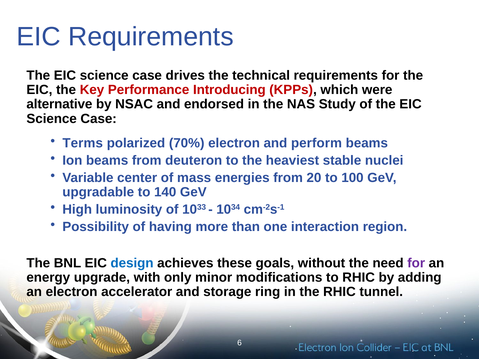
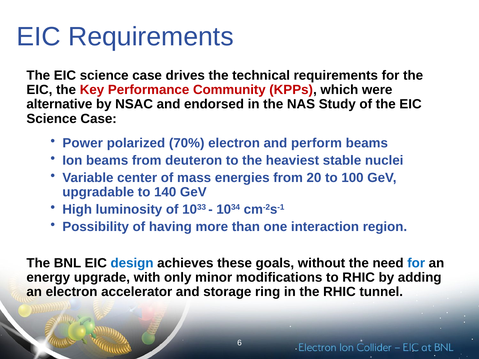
Introducing: Introducing -> Community
Terms: Terms -> Power
for at (416, 263) colour: purple -> blue
